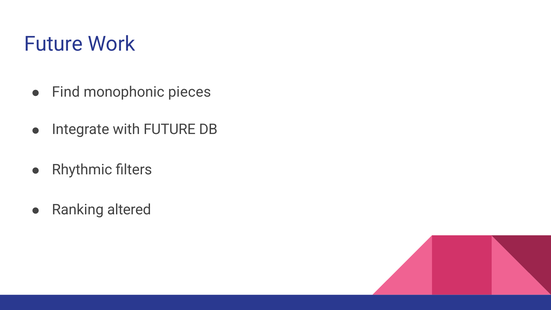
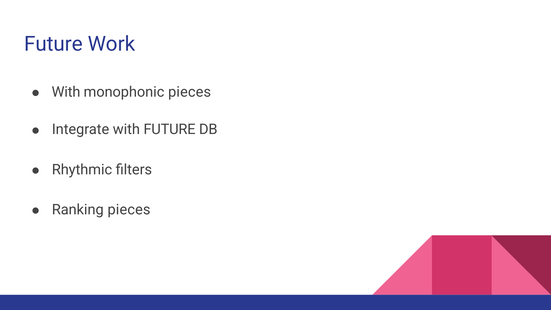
Find at (66, 92): Find -> With
Ranking altered: altered -> pieces
